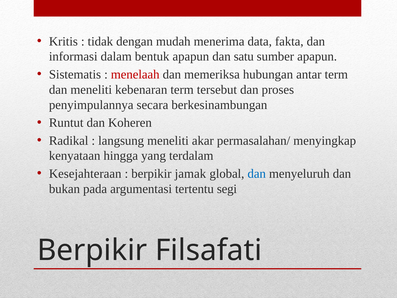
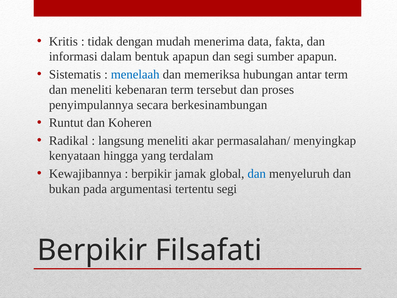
dan satu: satu -> segi
menelaah colour: red -> blue
Kesejahteraan: Kesejahteraan -> Kewajibannya
